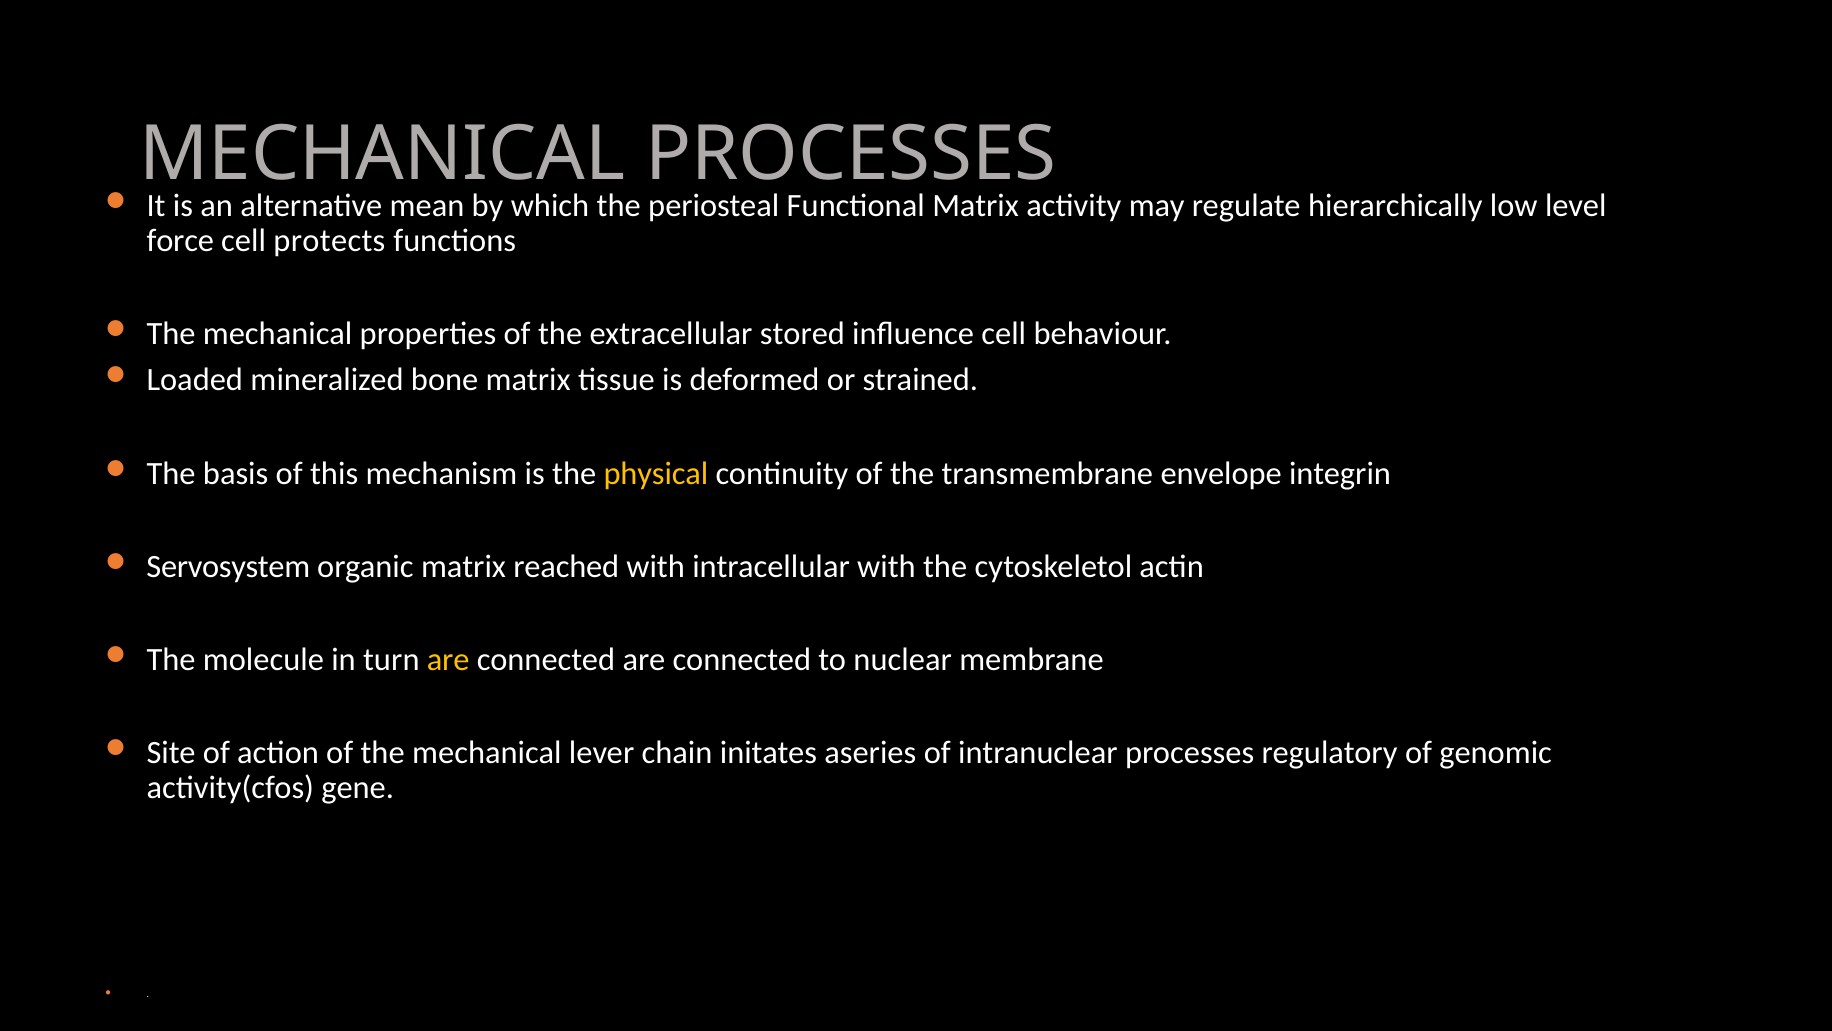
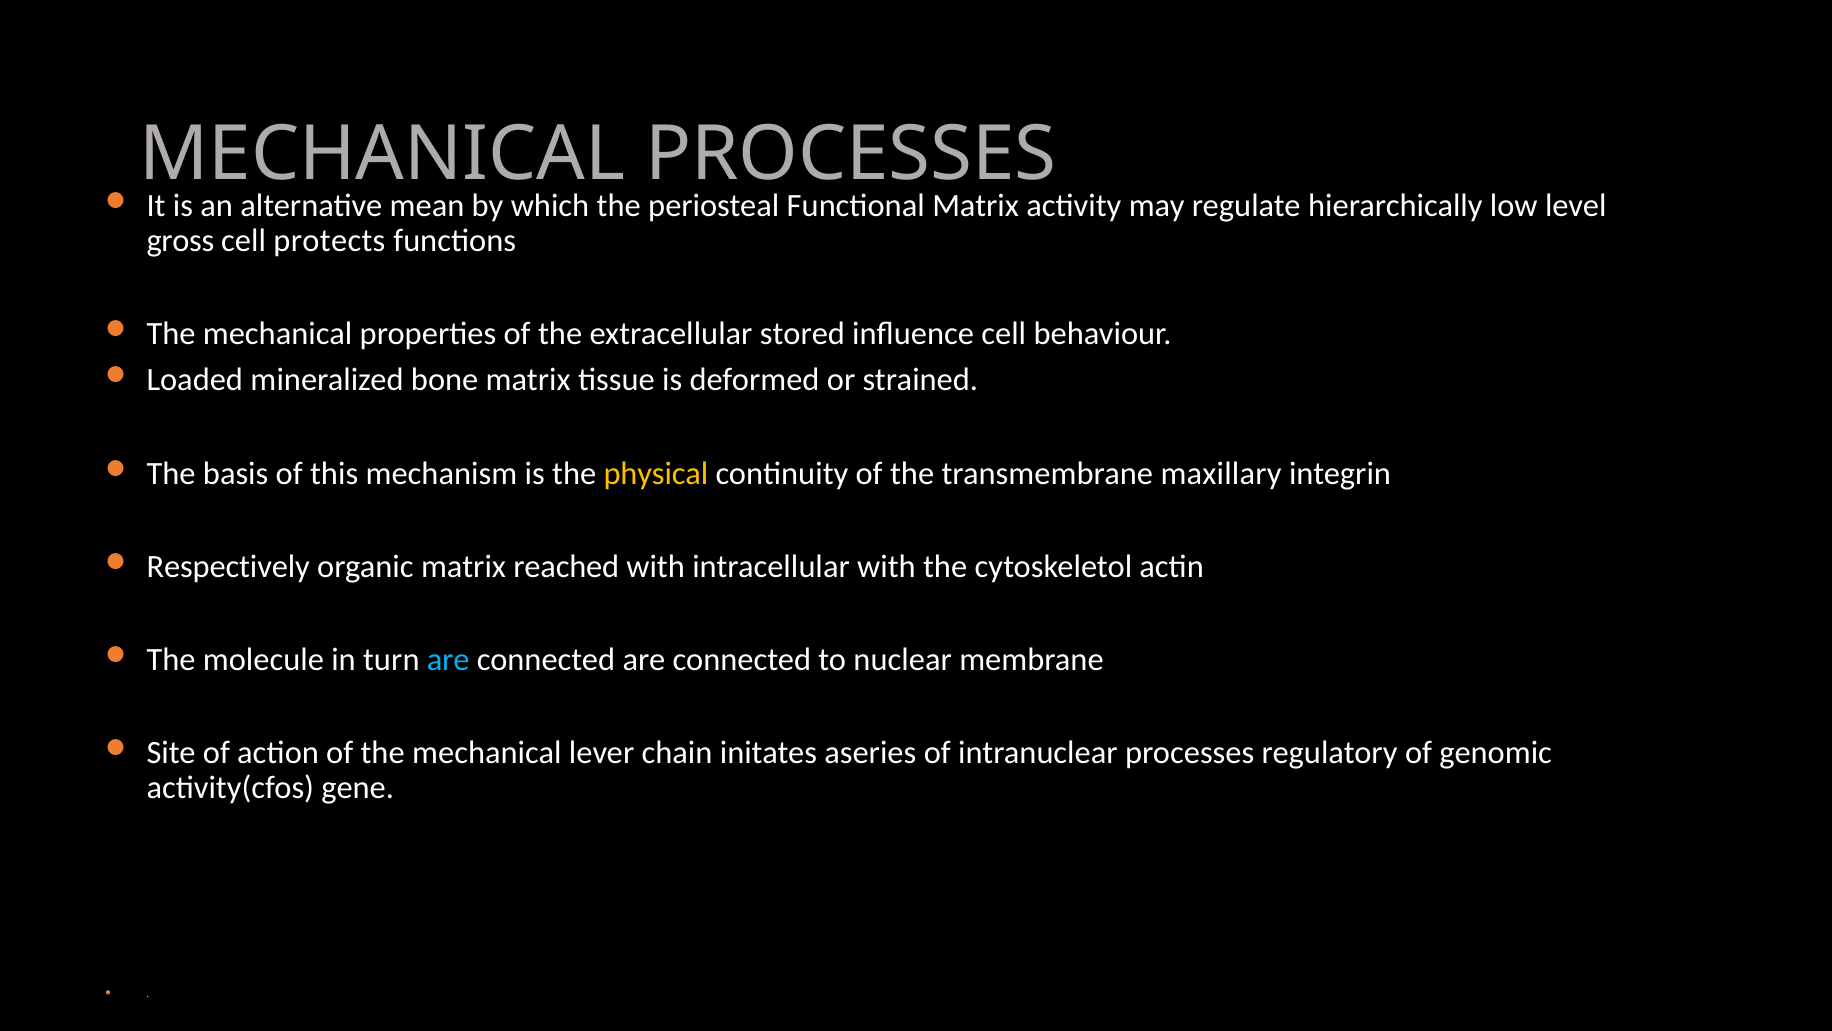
force: force -> gross
envelope: envelope -> maxillary
Servosystem: Servosystem -> Respectively
are at (448, 659) colour: yellow -> light blue
